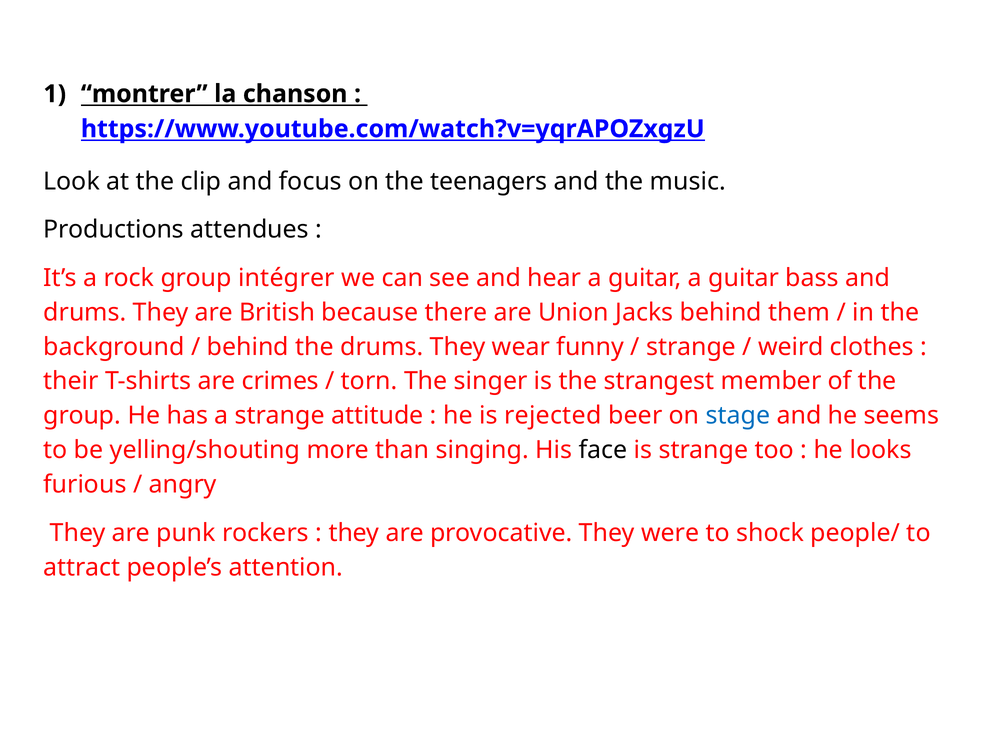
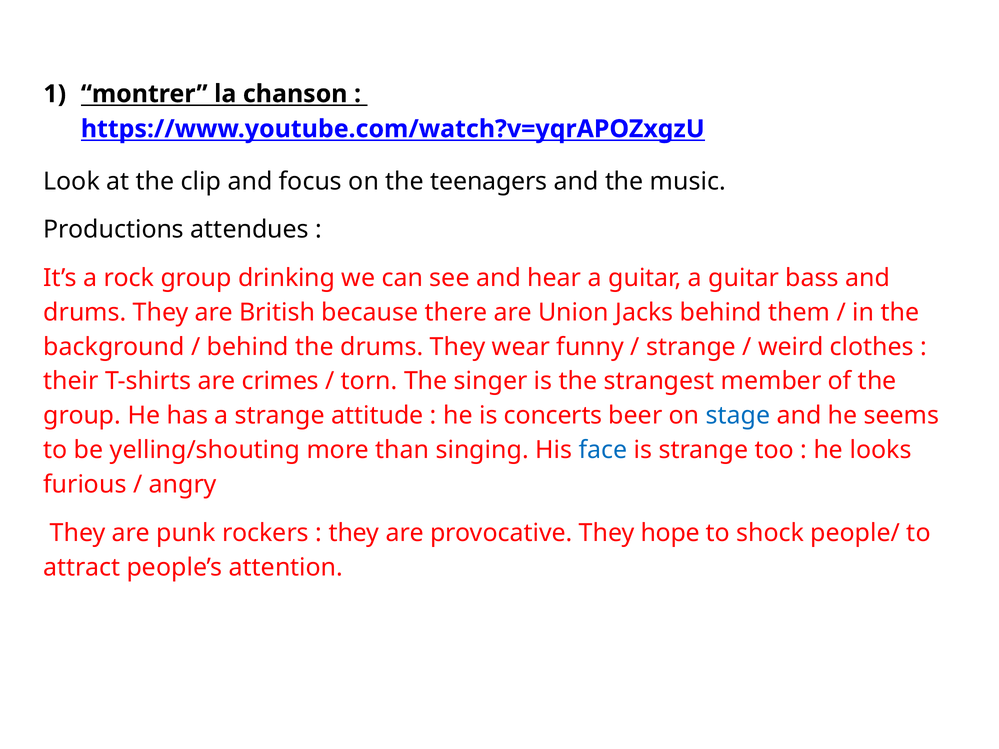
intégrer: intégrer -> drinking
rejected: rejected -> concerts
face colour: black -> blue
were: were -> hope
